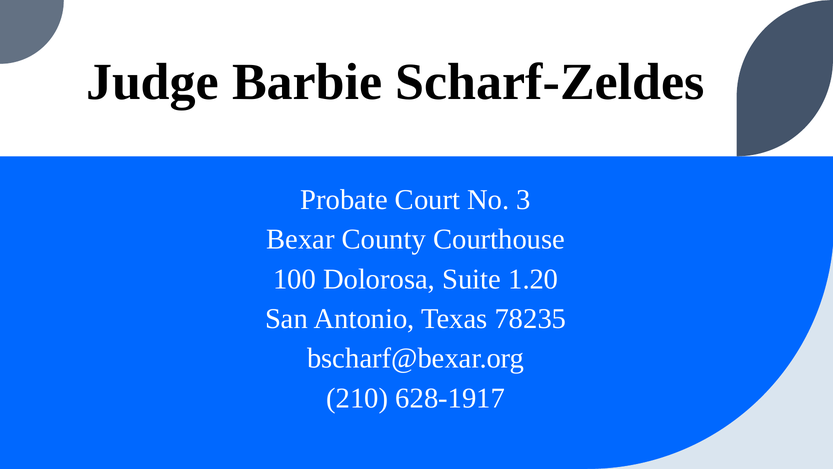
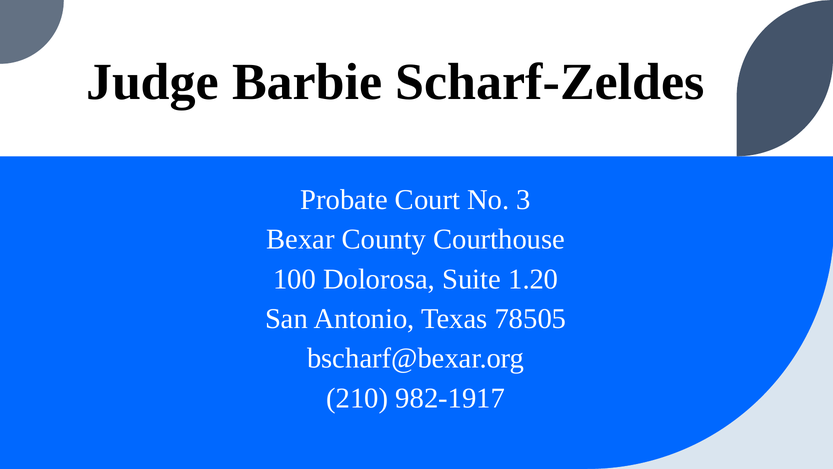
78235: 78235 -> 78505
628-1917: 628-1917 -> 982-1917
